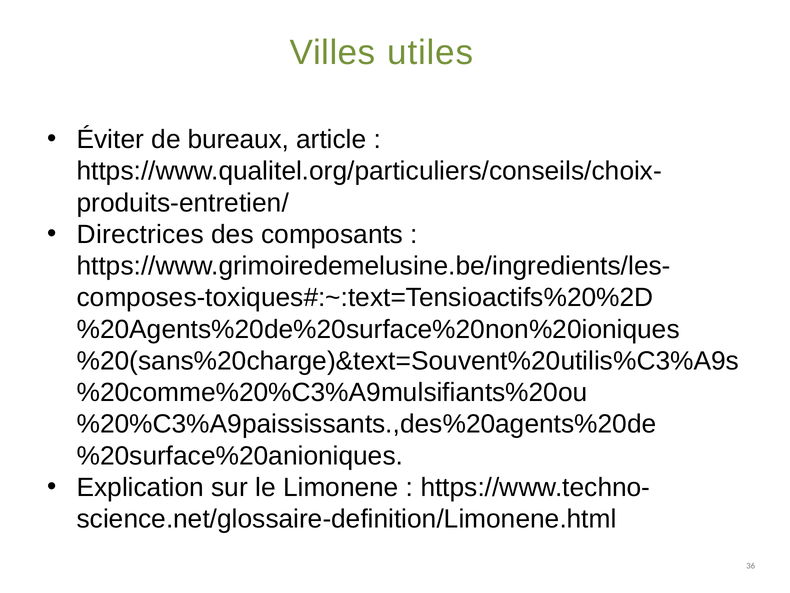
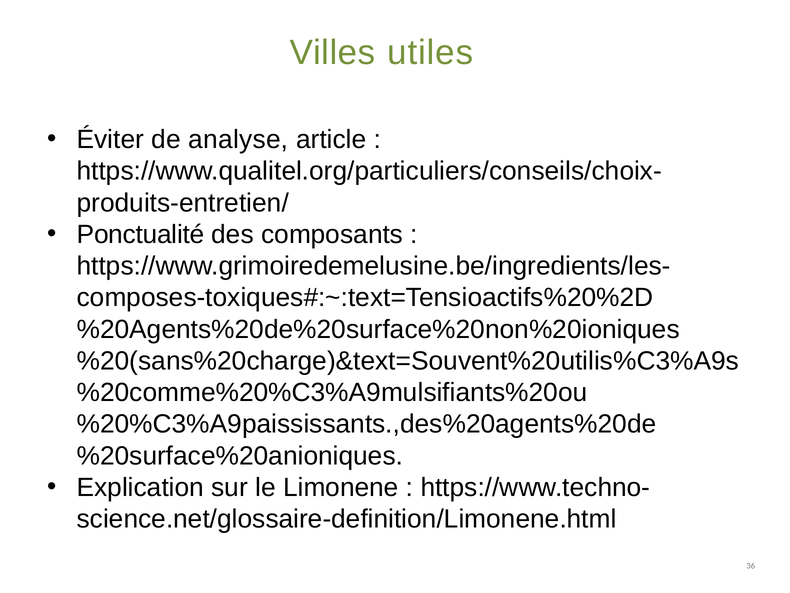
bureaux: bureaux -> analyse
Directrices: Directrices -> Ponctualité
